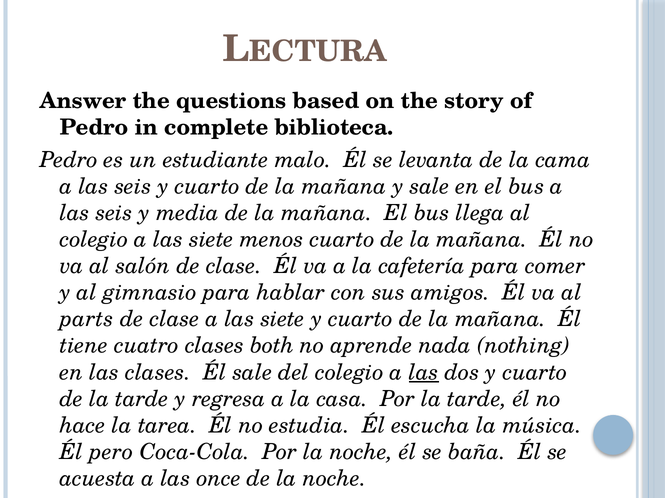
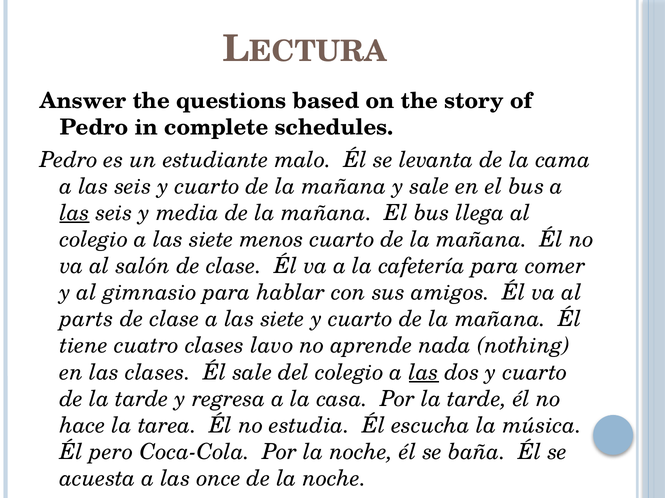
biblioteca: biblioteca -> schedules
las at (75, 213) underline: none -> present
both: both -> lavo
